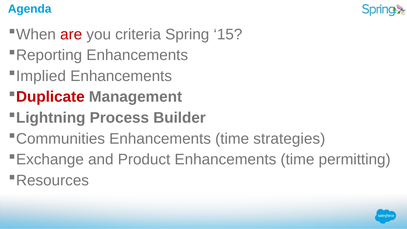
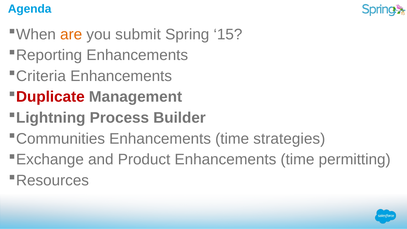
are colour: red -> orange
criteria: criteria -> submit
Implied: Implied -> Criteria
